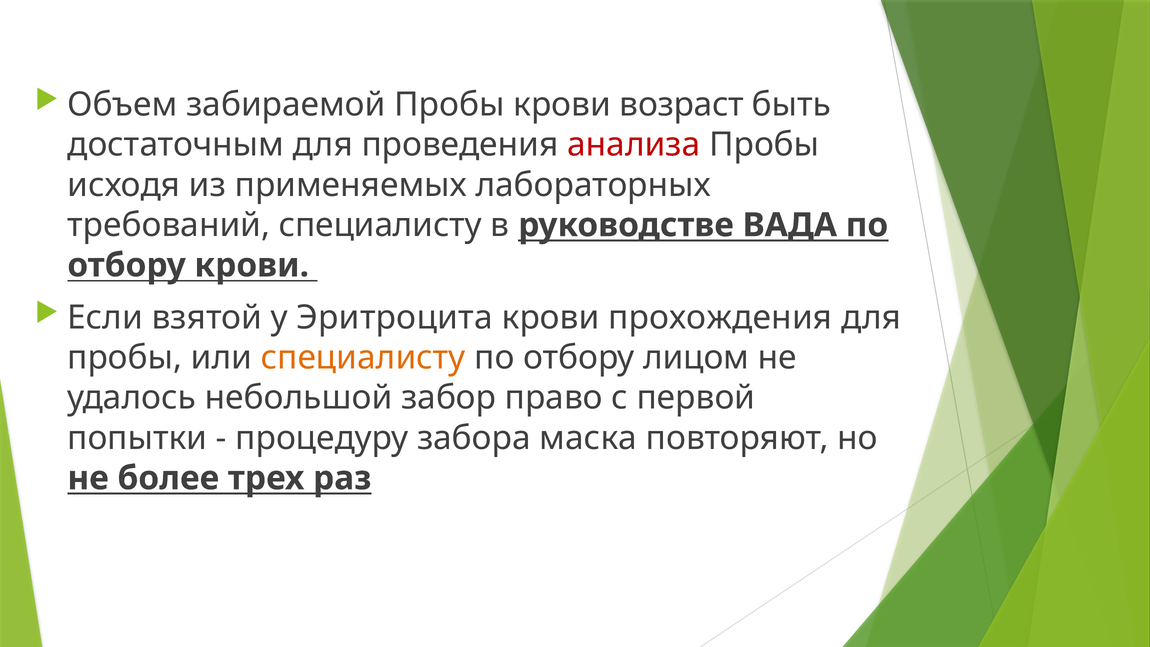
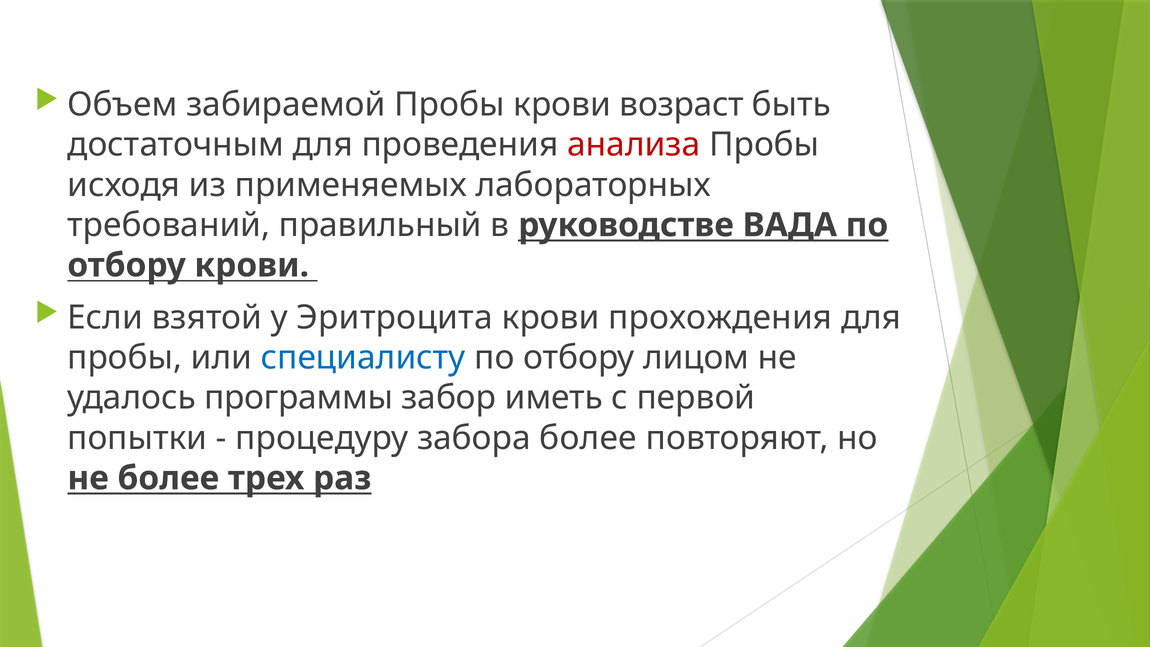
требований специалисту: специалисту -> правильный
специалисту at (363, 358) colour: orange -> blue
небольшой: небольшой -> программы
право: право -> иметь
забора маска: маска -> более
